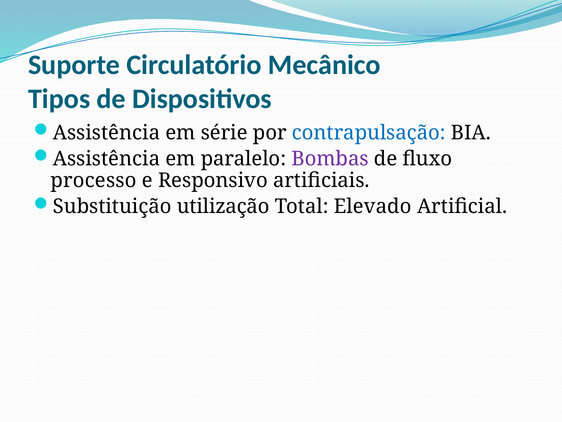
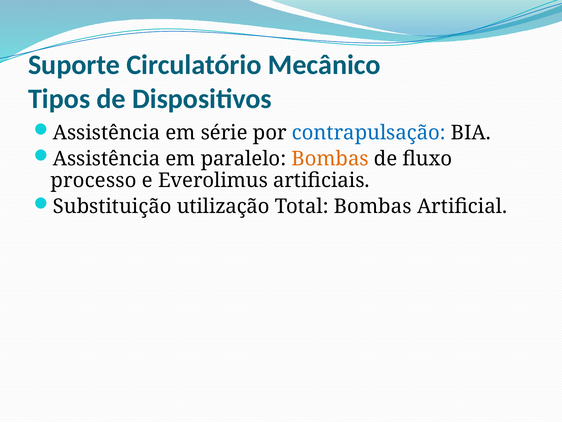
Bombas at (330, 158) colour: purple -> orange
Responsivo: Responsivo -> Everolimus
Total Elevado: Elevado -> Bombas
